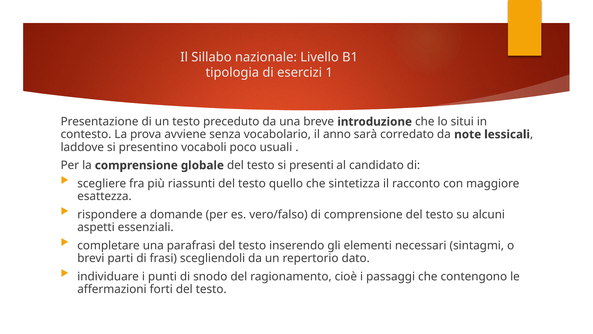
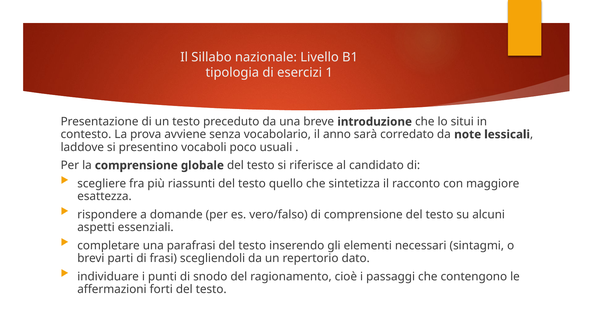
presenti: presenti -> riferisce
